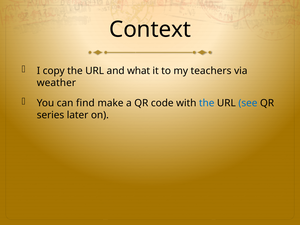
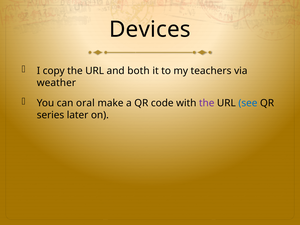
Context: Context -> Devices
what: what -> both
find: find -> oral
the at (207, 103) colour: blue -> purple
